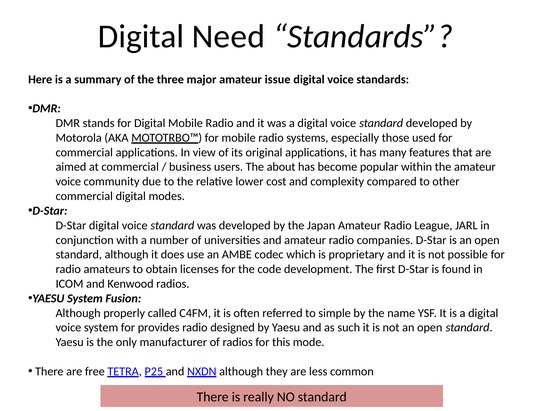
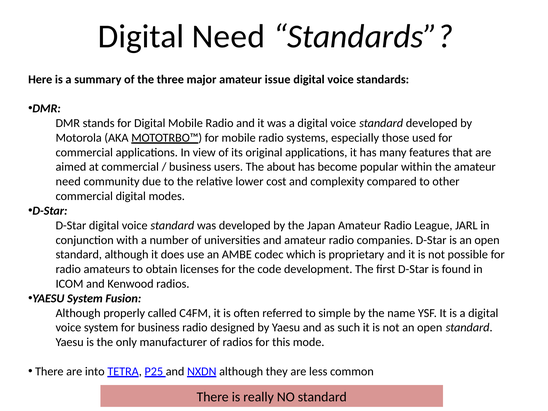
voice at (68, 182): voice -> need
for provides: provides -> business
free: free -> into
